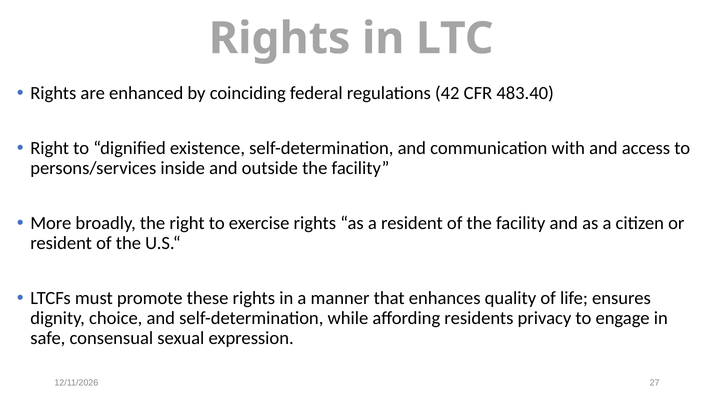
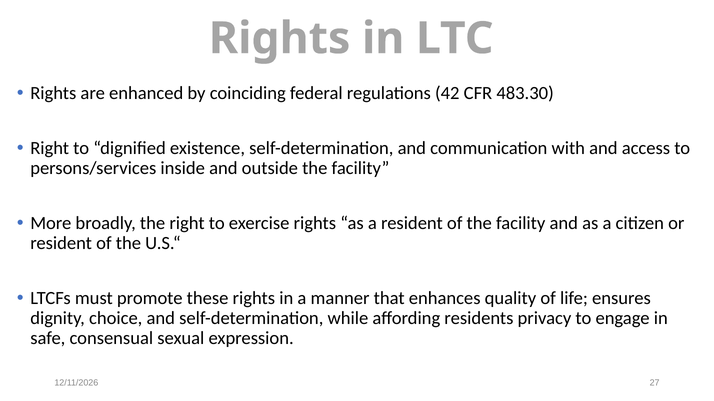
483.40: 483.40 -> 483.30
